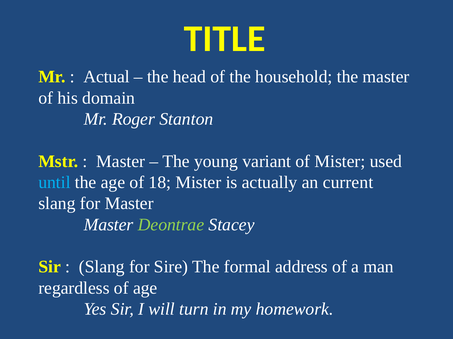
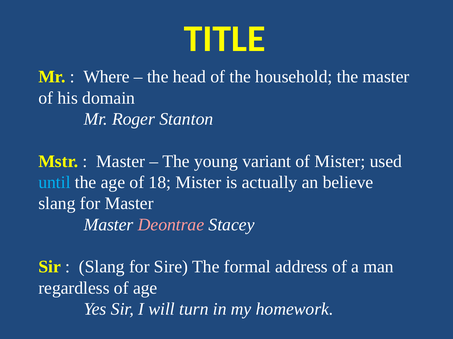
Actual: Actual -> Where
current: current -> believe
Deontrae colour: light green -> pink
